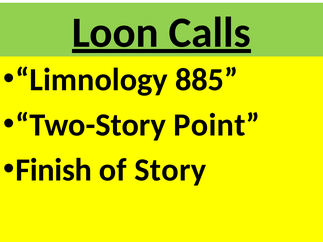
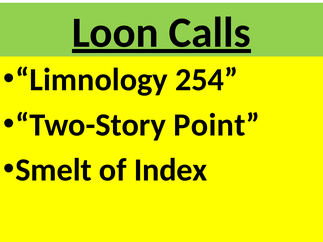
885: 885 -> 254
Finish: Finish -> Smelt
Story: Story -> Index
